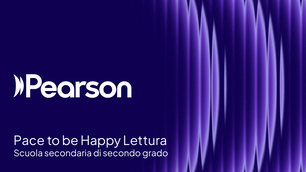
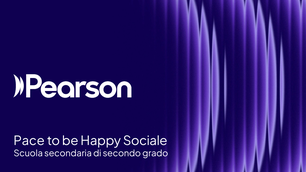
Lettura: Lettura -> Sociale
